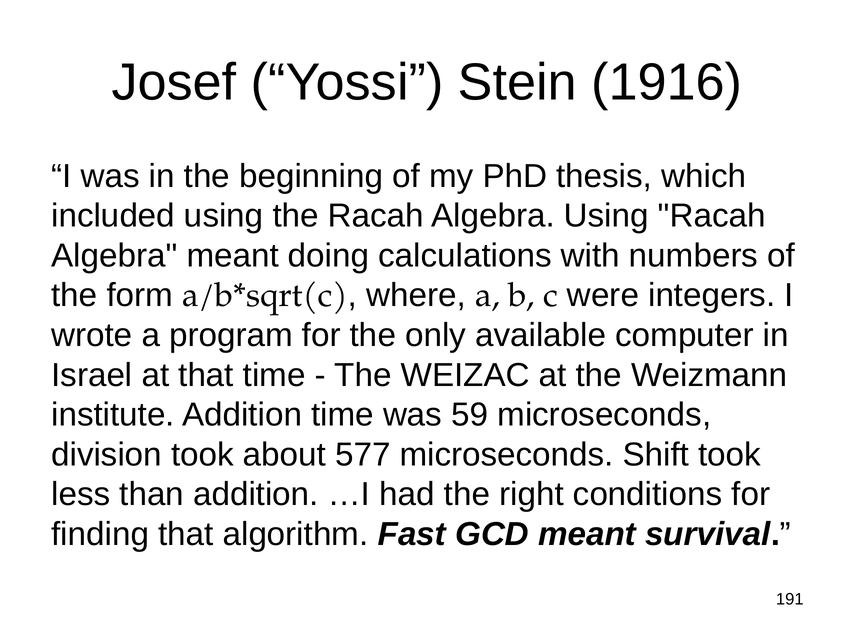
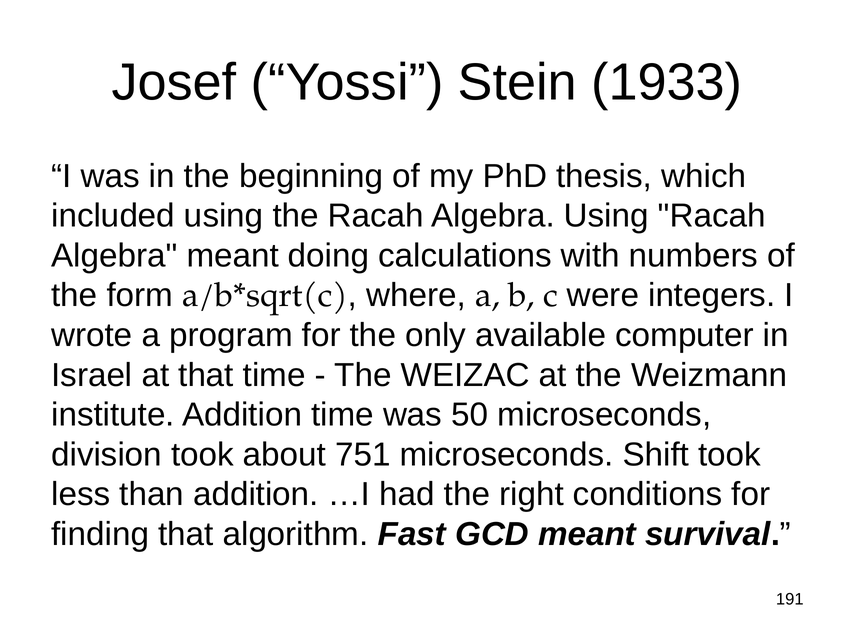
1916: 1916 -> 1933
59: 59 -> 50
577: 577 -> 751
